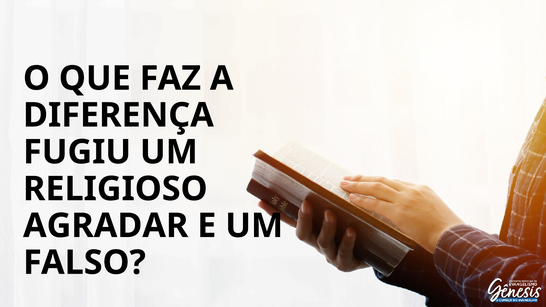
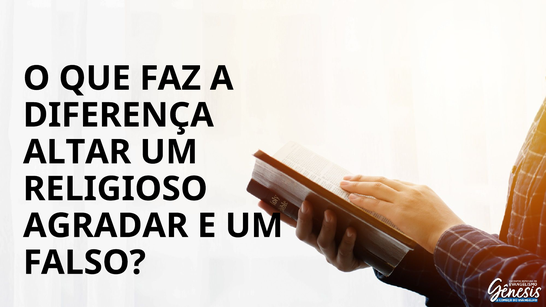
FUGIU: FUGIU -> ALTAR
